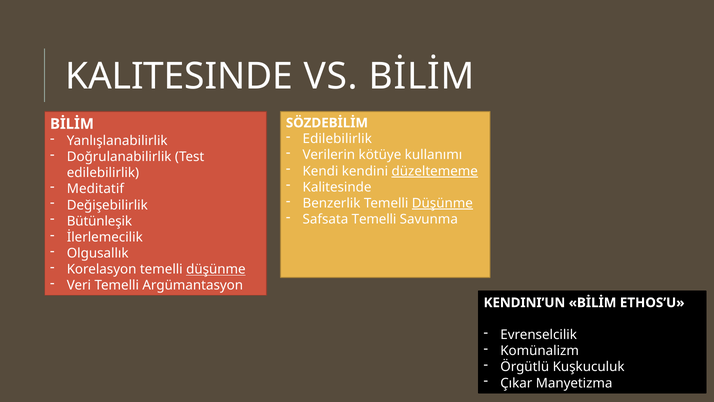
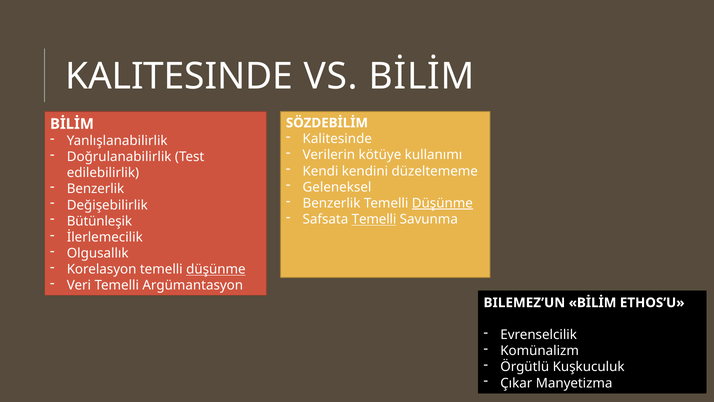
Edilebilirlik at (337, 139): Edilebilirlik -> Kalitesinde
düzeltememe underline: present -> none
Kalitesinde at (337, 187): Kalitesinde -> Geleneksel
Meditatif at (95, 189): Meditatif -> Benzerlik
Temelli at (374, 219) underline: none -> present
KENDINI’UN: KENDINI’UN -> BILEMEZ’UN
